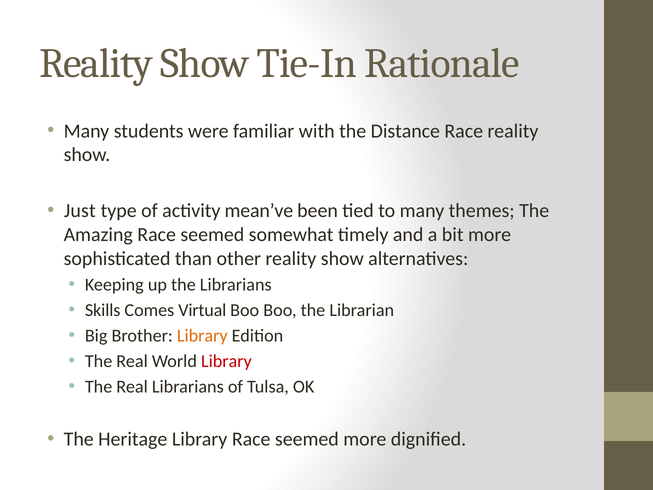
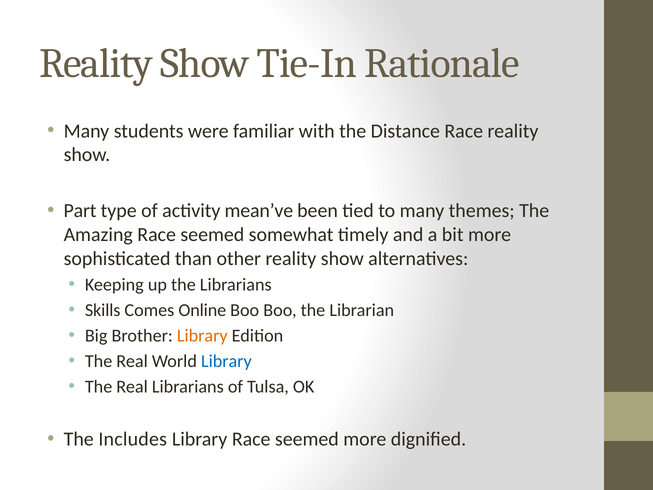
Just: Just -> Part
Virtual: Virtual -> Online
Library at (226, 361) colour: red -> blue
Heritage: Heritage -> Includes
